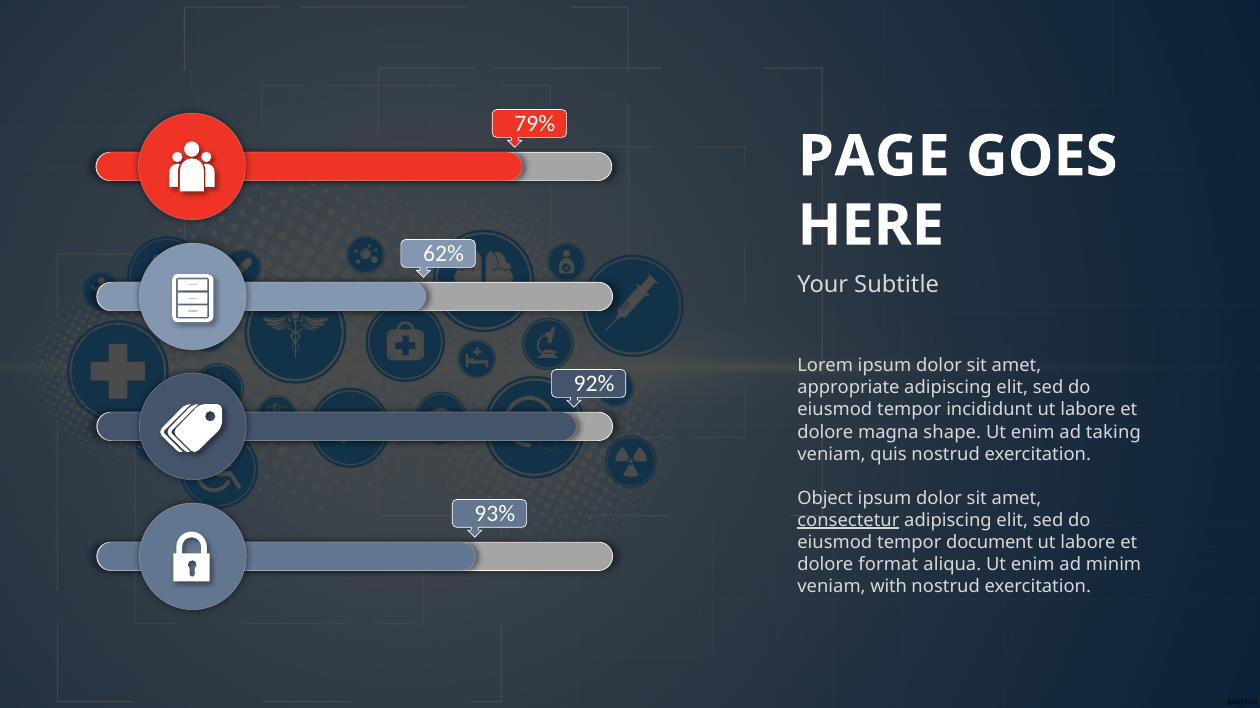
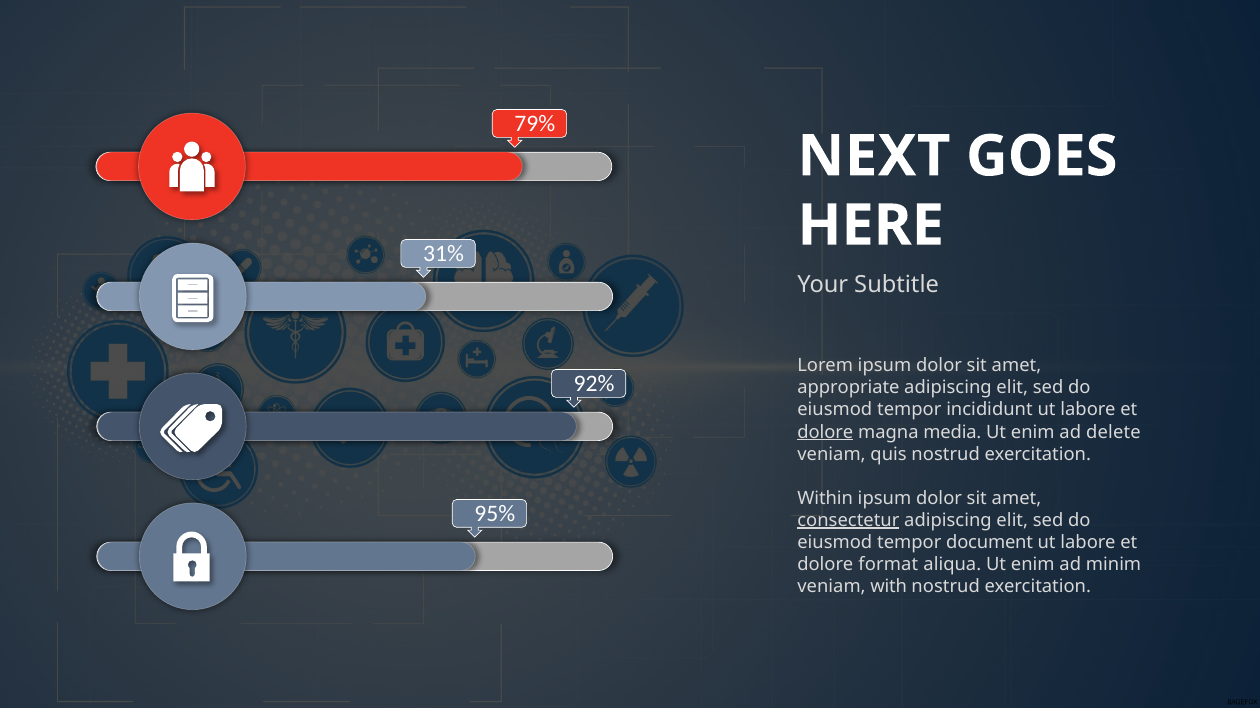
PAGE: PAGE -> NEXT
62%: 62% -> 31%
dolore at (825, 432) underline: none -> present
shape: shape -> media
taking: taking -> delete
Object: Object -> Within
93%: 93% -> 95%
